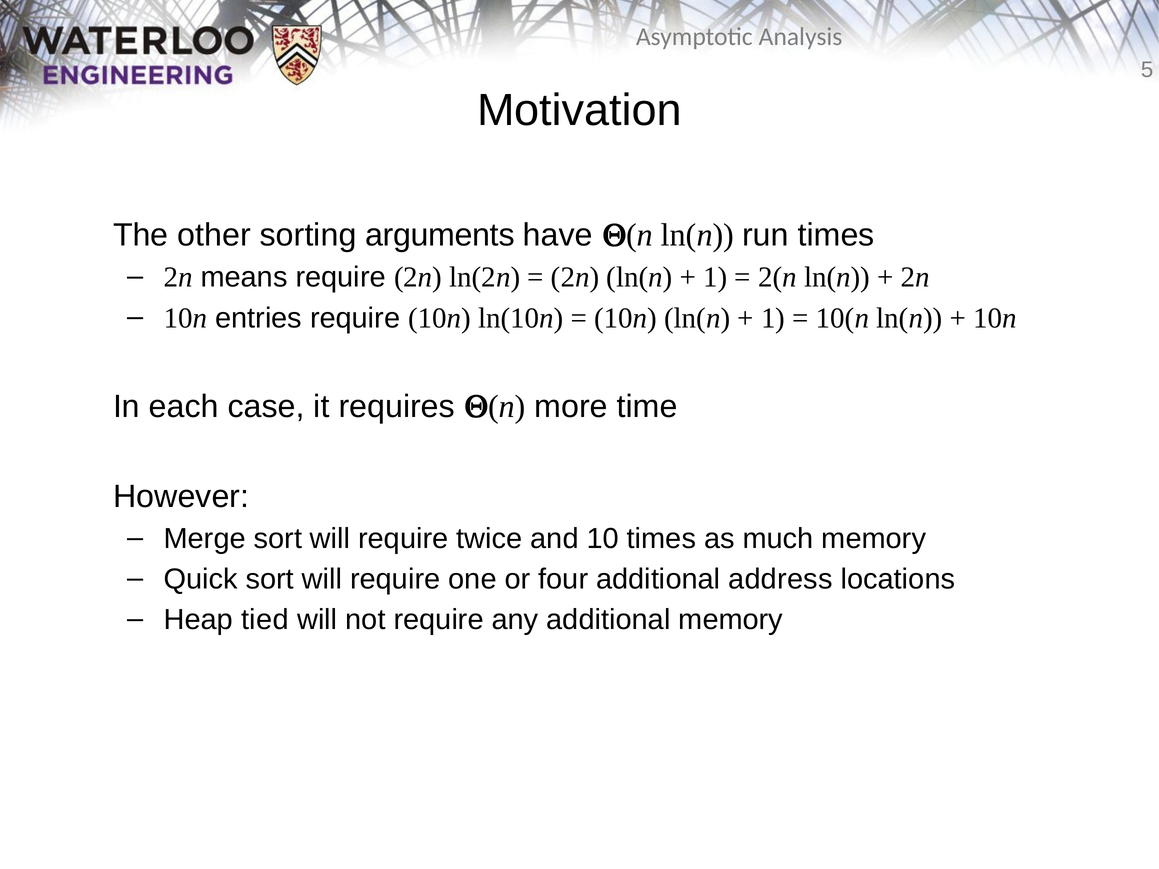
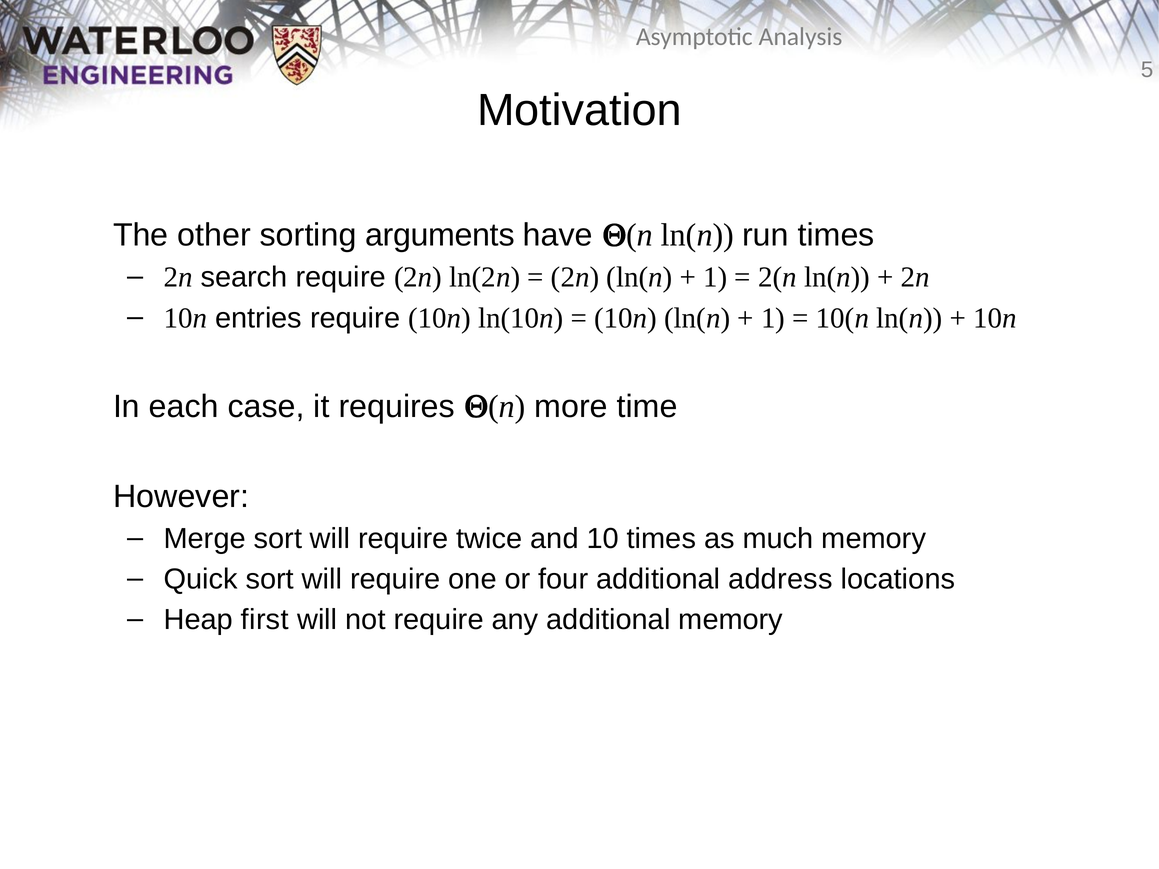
means: means -> search
tied: tied -> first
